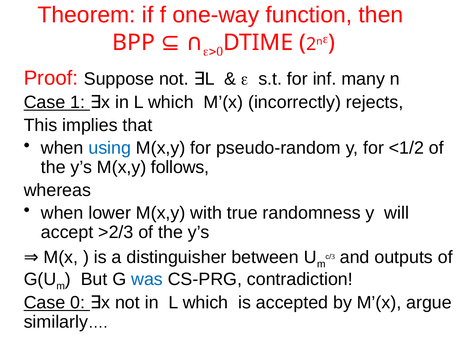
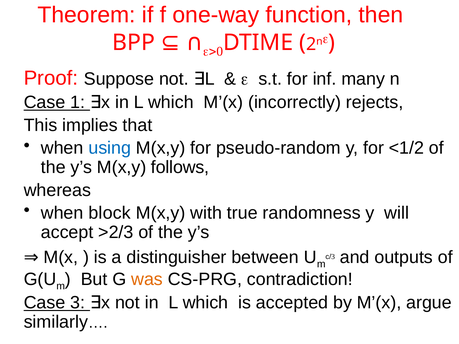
lower: lower -> block
was colour: blue -> orange
0: 0 -> 3
